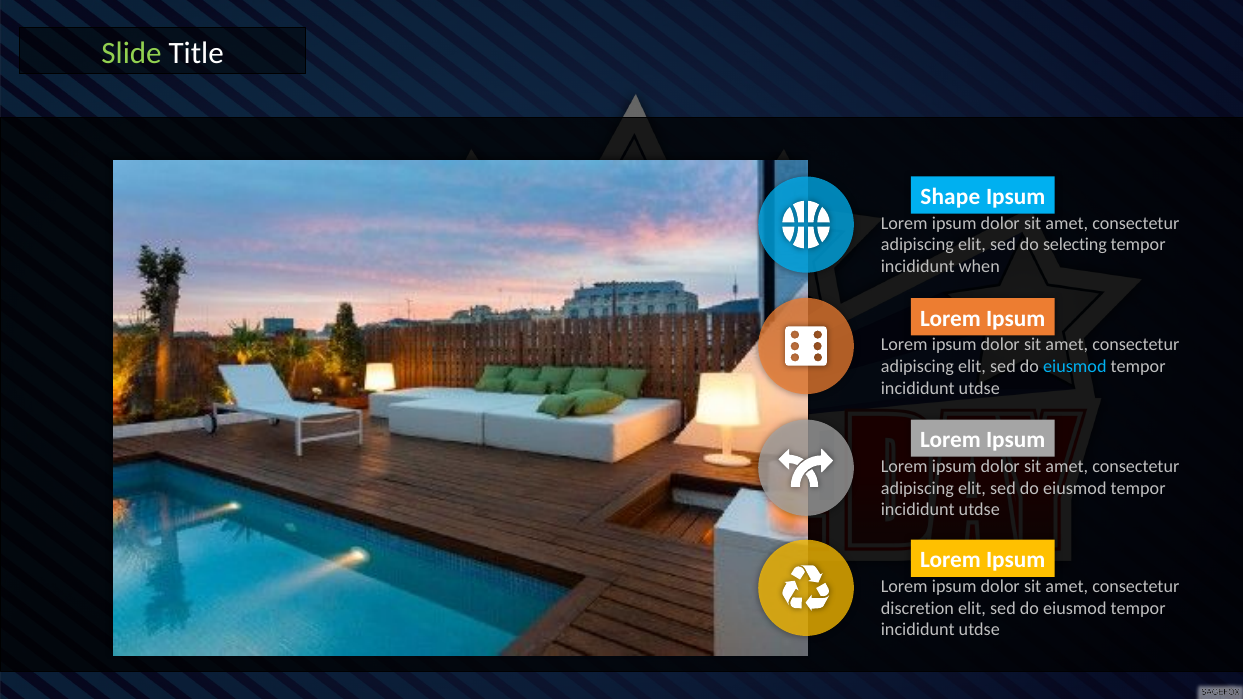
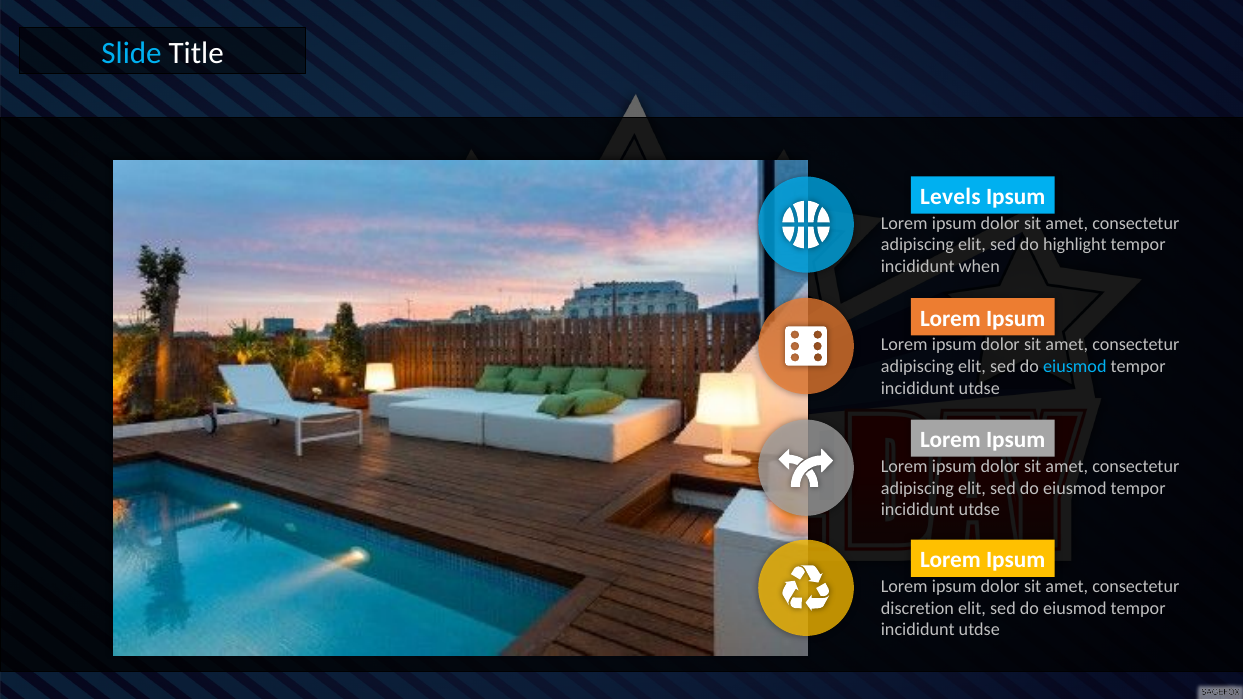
Slide colour: light green -> light blue
Shape: Shape -> Levels
selecting: selecting -> highlight
